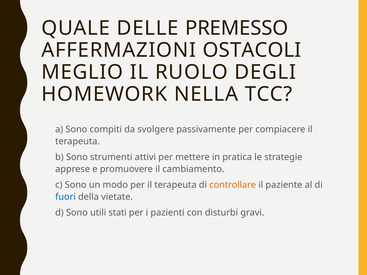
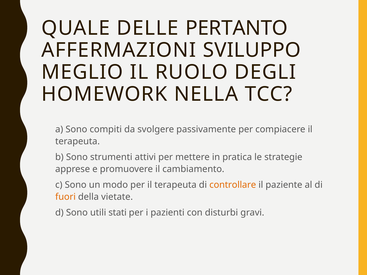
PREMESSO: PREMESSO -> PERTANTO
OSTACOLI: OSTACOLI -> SVILUPPO
fuori colour: blue -> orange
